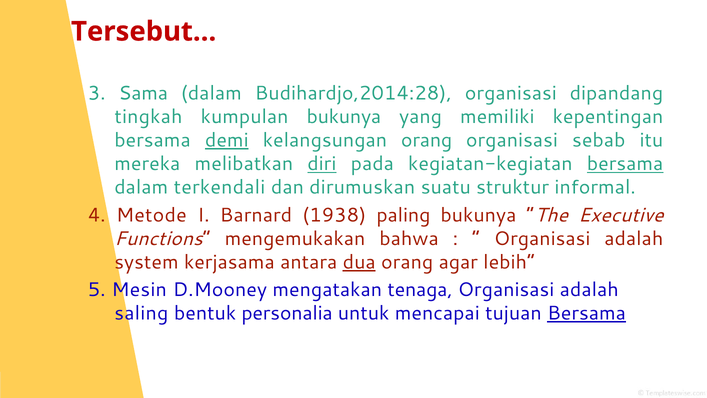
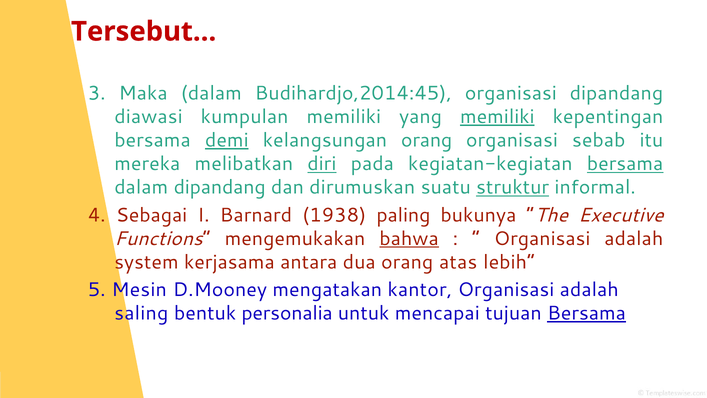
Sama: Sama -> Maka
Budihardjo,2014:28: Budihardjo,2014:28 -> Budihardjo,2014:45
tingkah: tingkah -> diawasi
kumpulan bukunya: bukunya -> memiliki
memiliki at (497, 117) underline: none -> present
dalam terkendali: terkendali -> dipandang
struktur underline: none -> present
Metode: Metode -> Sebagai
bahwa underline: none -> present
dua underline: present -> none
agar: agar -> atas
tenaga: tenaga -> kantor
